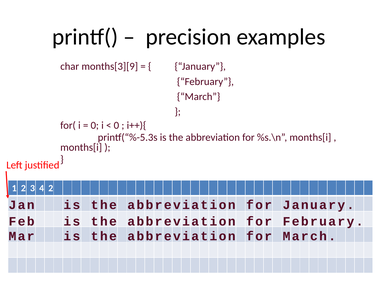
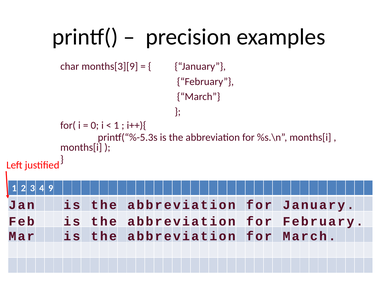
0 at (116, 125): 0 -> 1
4 2: 2 -> 9
